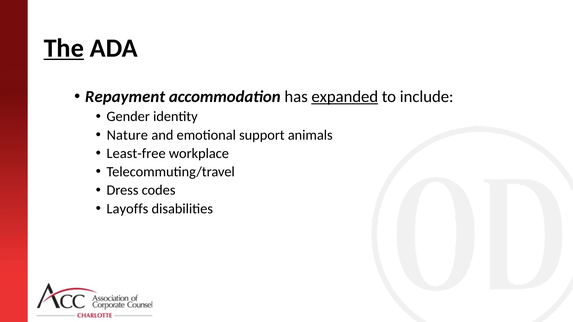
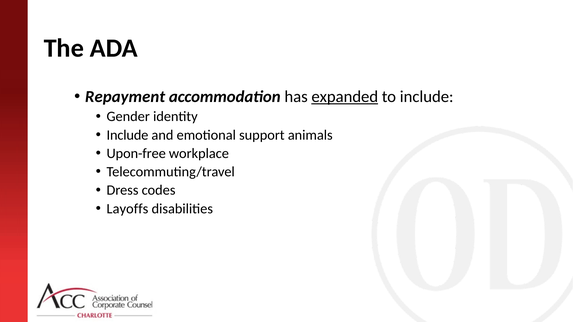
The underline: present -> none
Nature at (127, 135): Nature -> Include
Least-free: Least-free -> Upon-free
